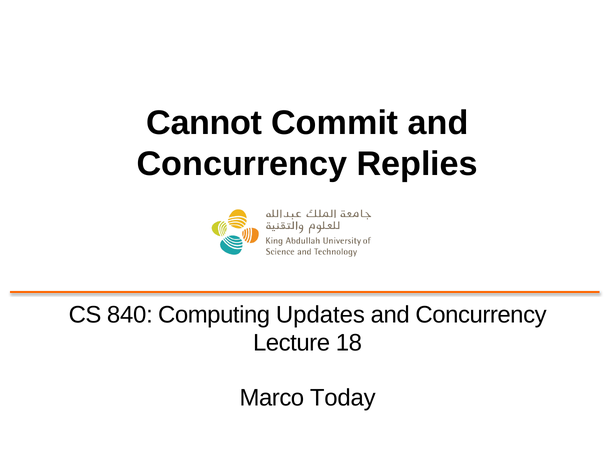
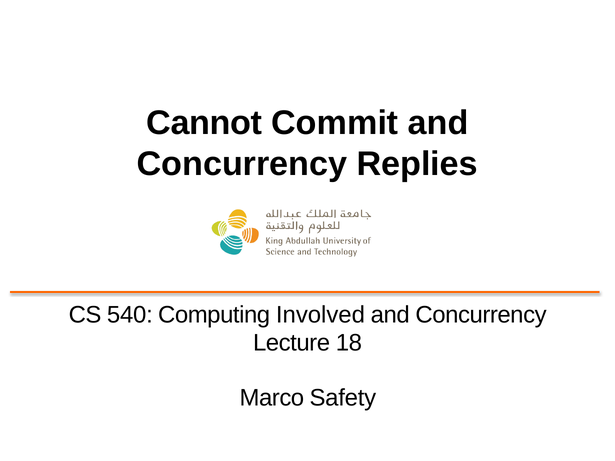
840: 840 -> 540
Updates: Updates -> Involved
Today: Today -> Safety
